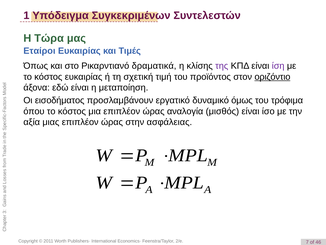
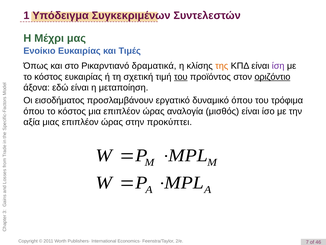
Τώρα: Τώρα -> Μέχρι
Εταίροι: Εταίροι -> Ενοίκιο
της colour: purple -> orange
του at (181, 77) underline: none -> present
δυναμικό όμως: όμως -> όπου
ασφάλειας: ασφάλειας -> προκύπτει
